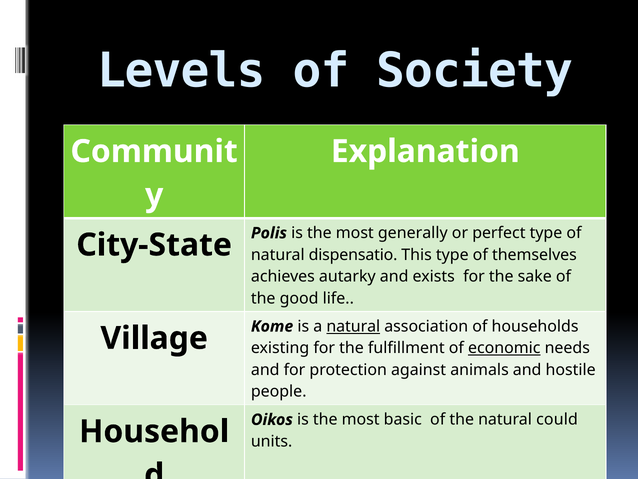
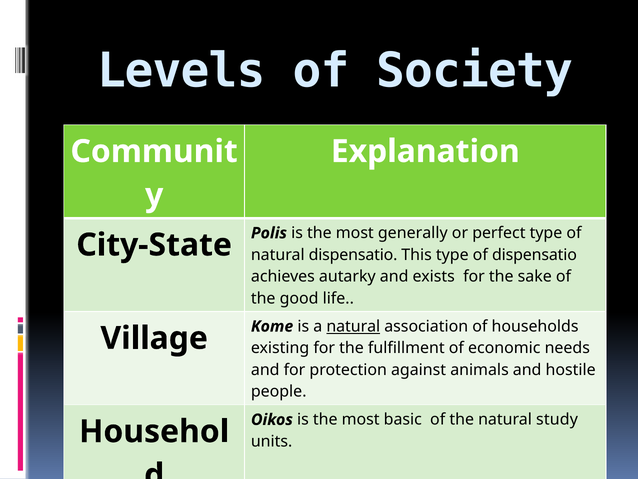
of themselves: themselves -> dispensatio
economic underline: present -> none
could: could -> study
